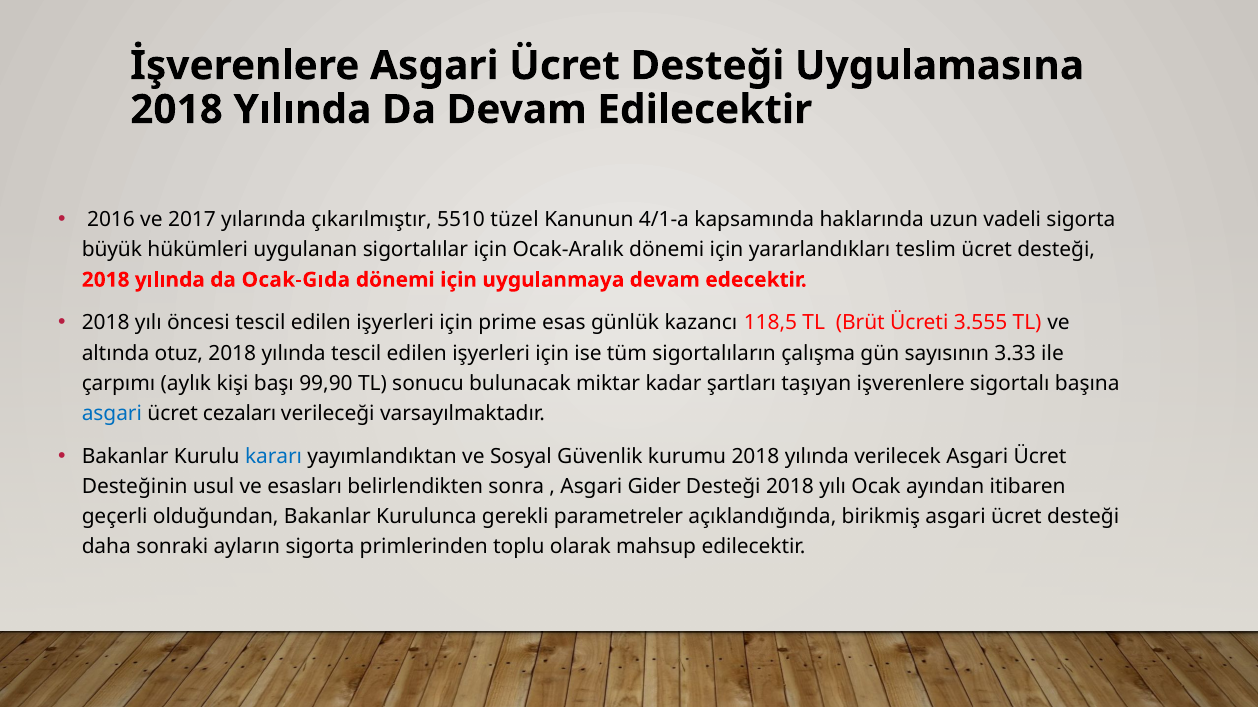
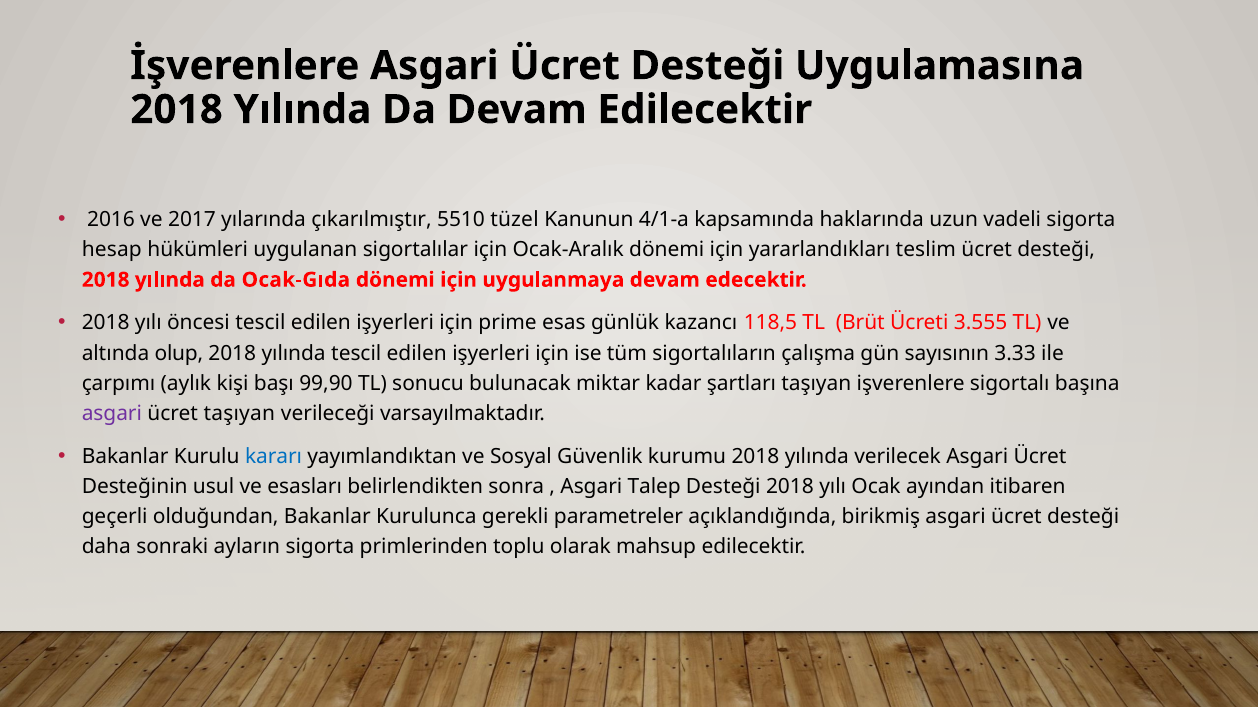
büyük: büyük -> hesap
otuz: otuz -> olup
asgari at (112, 414) colour: blue -> purple
ücret cezaları: cezaları -> taşıyan
Gider: Gider -> Talep
